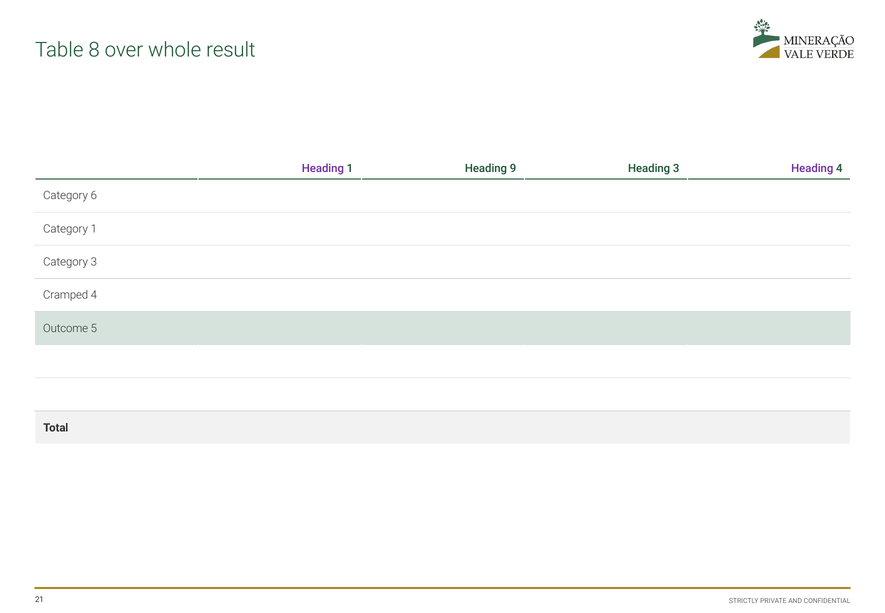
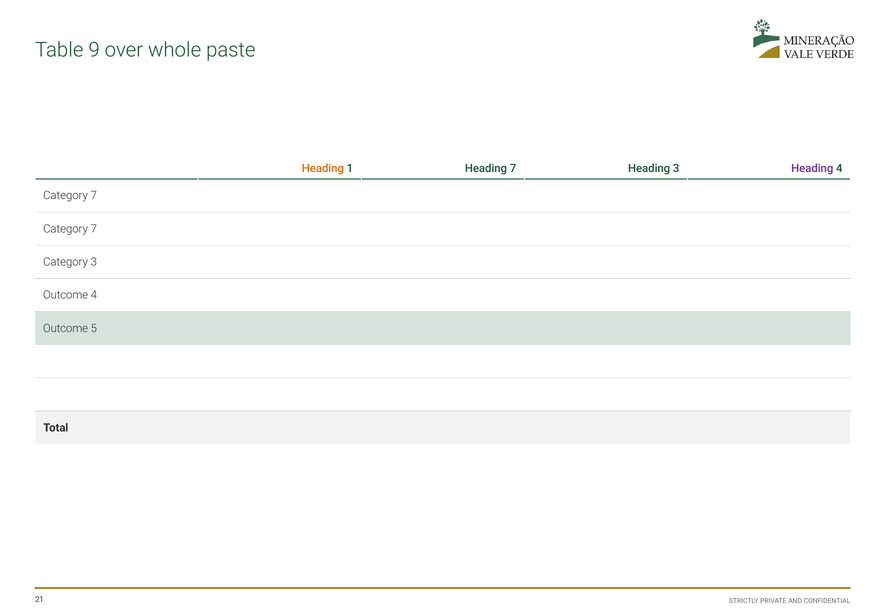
8: 8 -> 9
result: result -> paste
Heading at (323, 168) colour: purple -> orange
Heading 9: 9 -> 7
6 at (94, 196): 6 -> 7
1 at (94, 229): 1 -> 7
Cramped at (66, 295): Cramped -> Outcome
